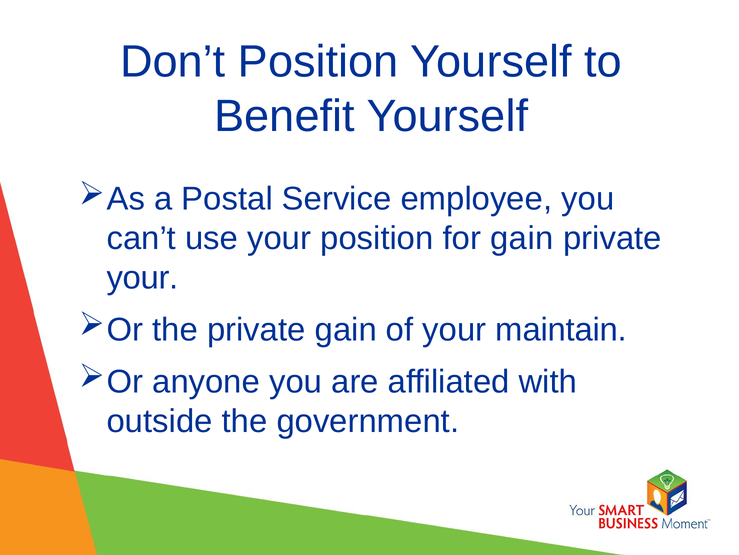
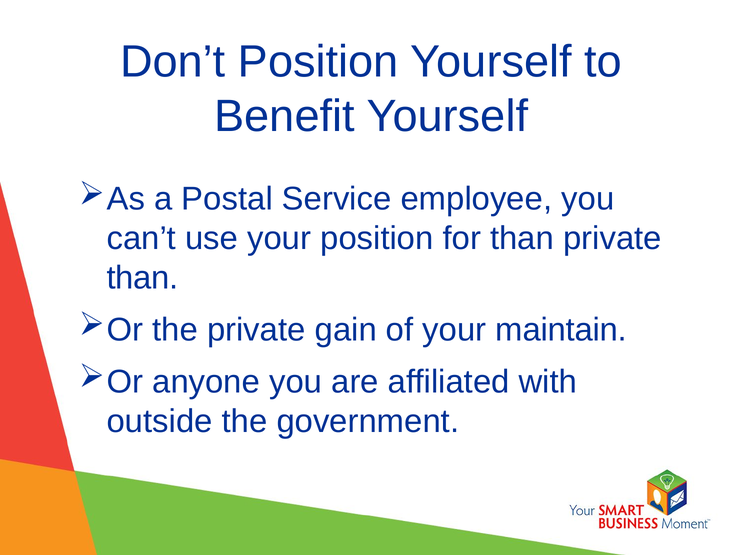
for gain: gain -> than
your at (142, 278): your -> than
